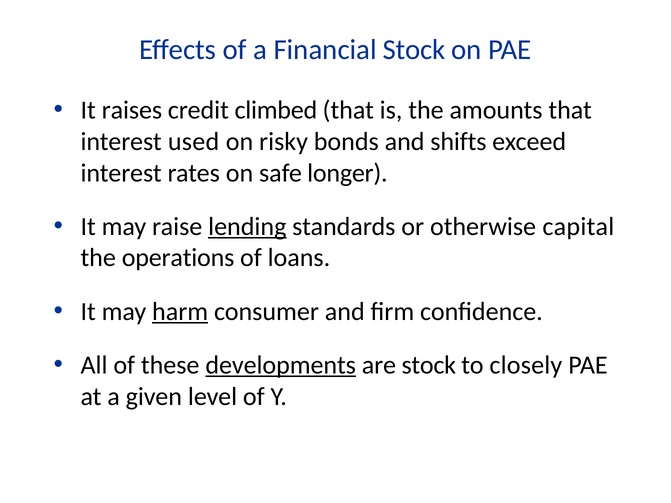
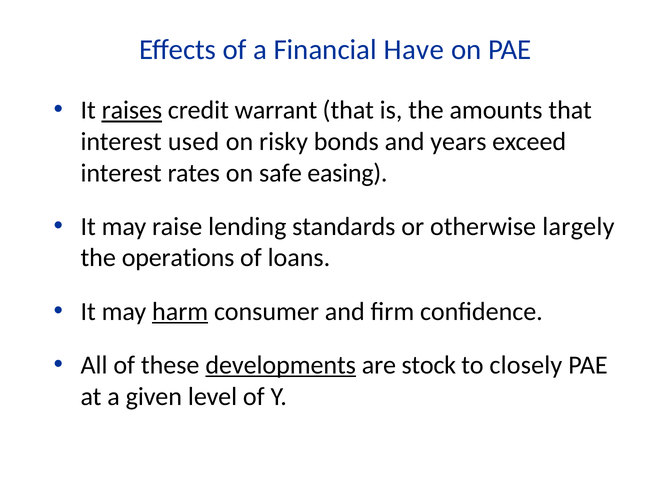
Financial Stock: Stock -> Have
raises underline: none -> present
climbed: climbed -> warrant
shifts: shifts -> years
longer: longer -> easing
lending underline: present -> none
capital: capital -> largely
